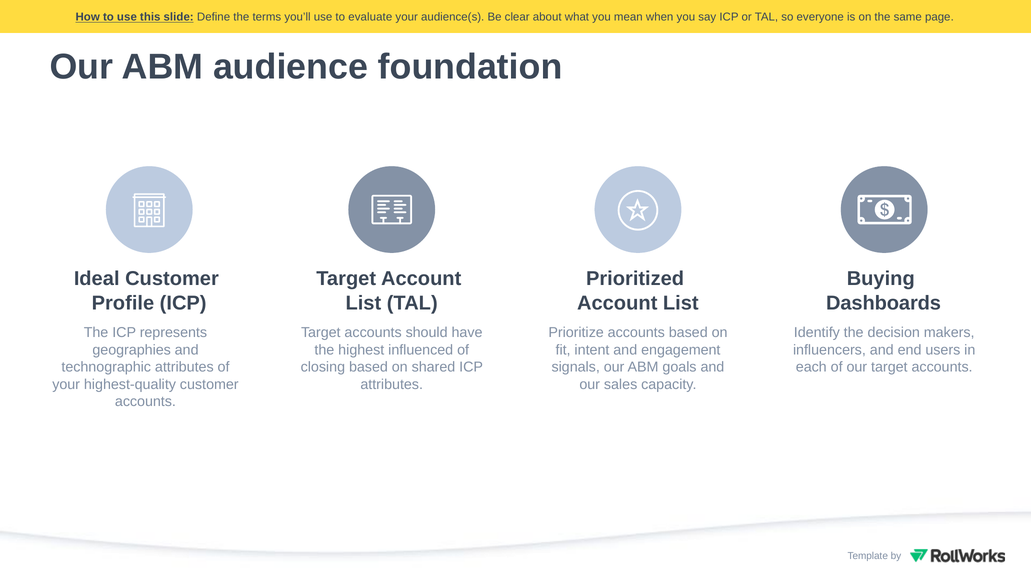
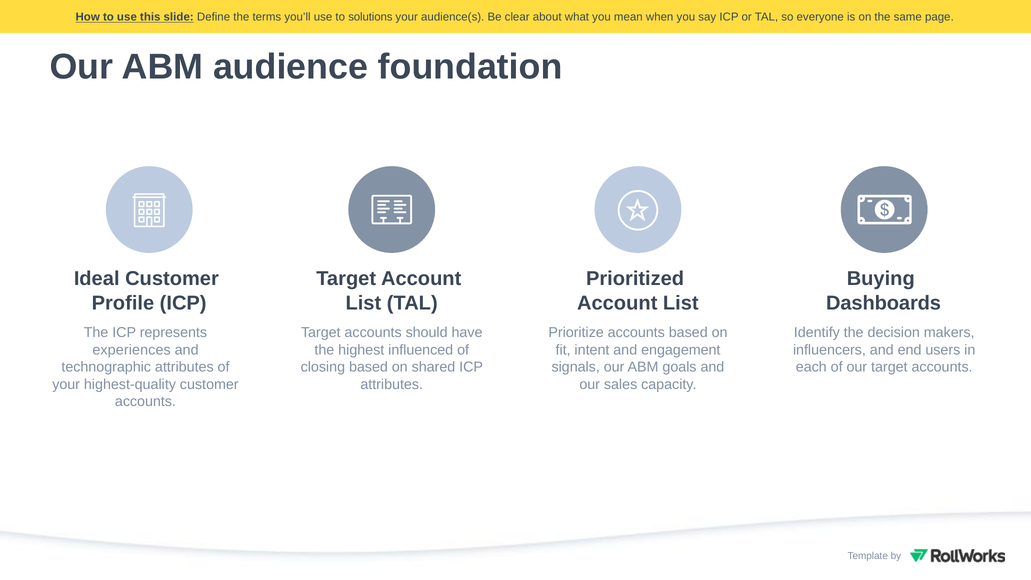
evaluate: evaluate -> solutions
geographies: geographies -> experiences
